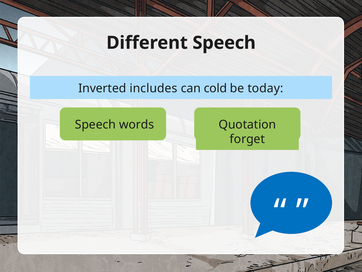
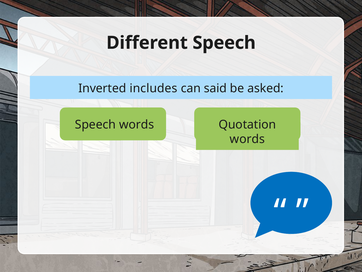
cold: cold -> said
today: today -> asked
forget at (247, 139): forget -> words
